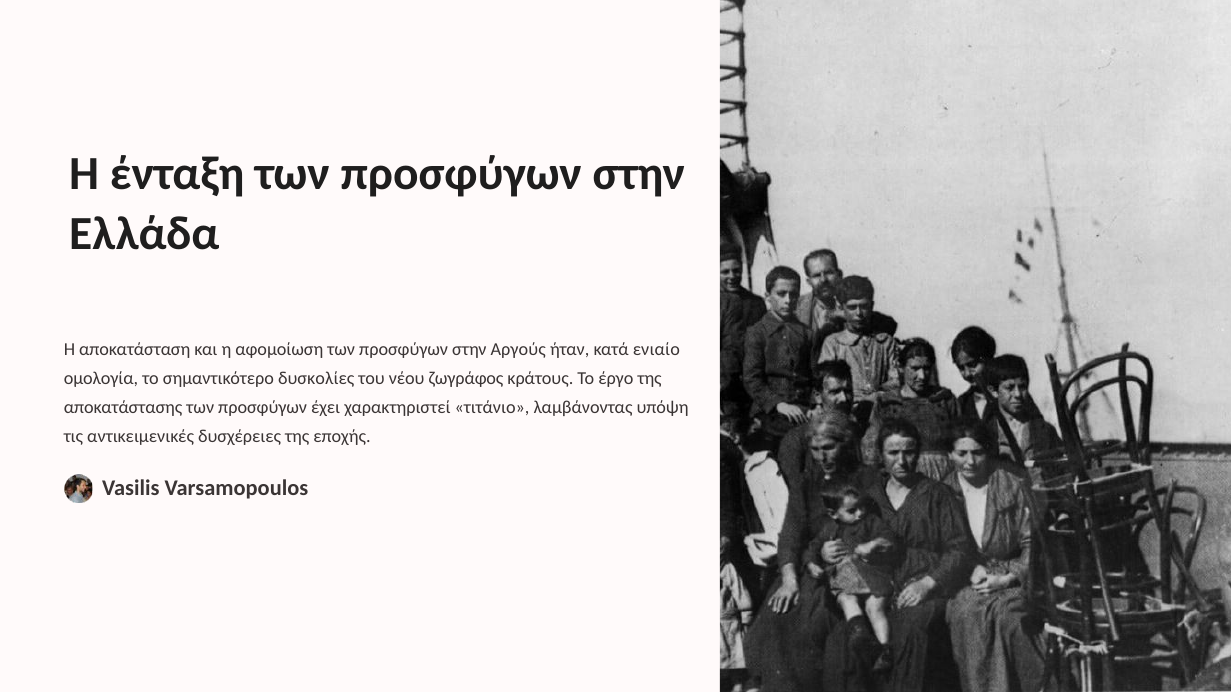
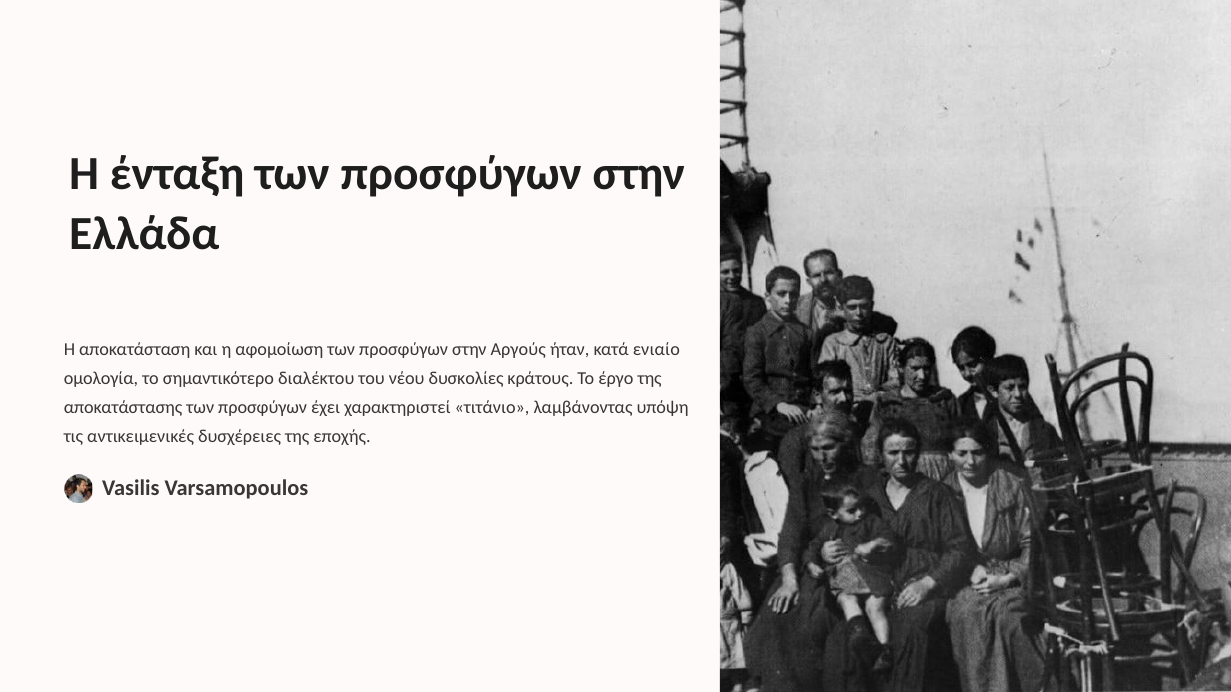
δυσκολίες: δυσκολίες -> διαλέκτου
ζωγράφος: ζωγράφος -> δυσκολίες
